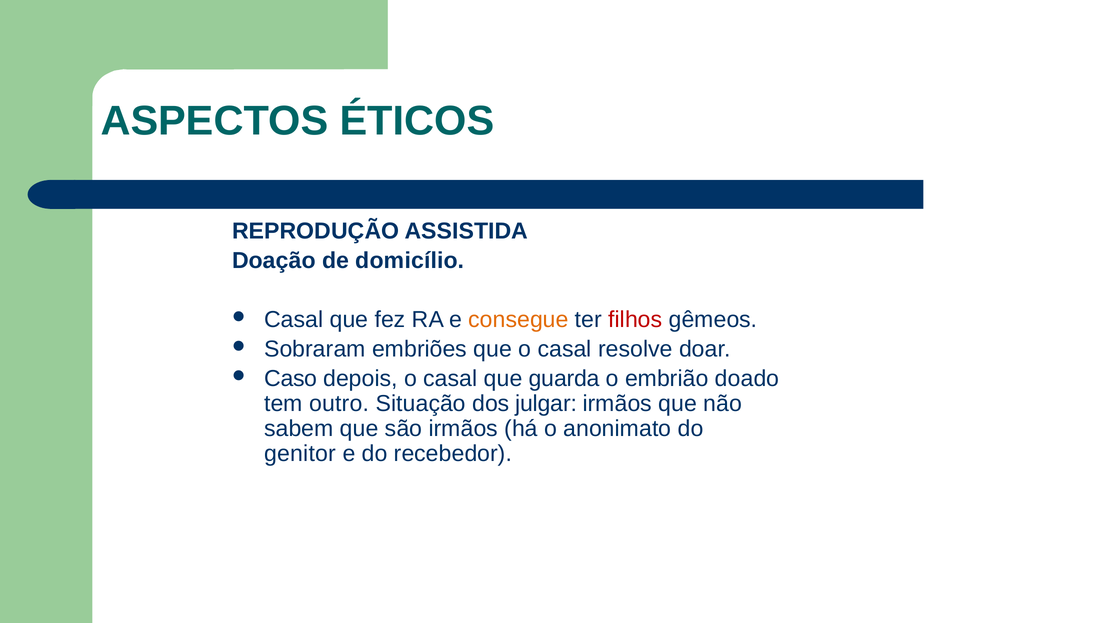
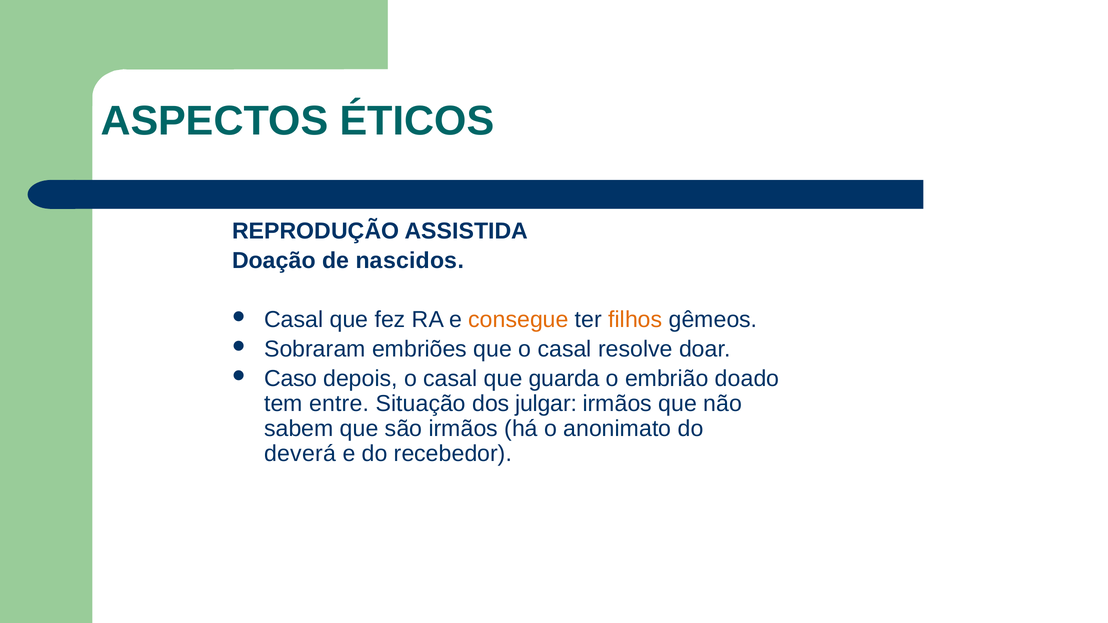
domicílio: domicílio -> nascidos
filhos colour: red -> orange
outro: outro -> entre
genitor: genitor -> deverá
